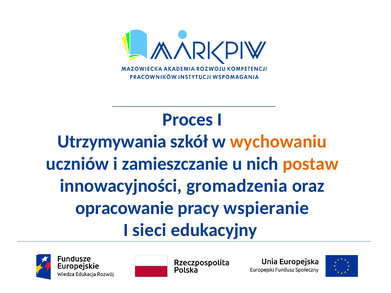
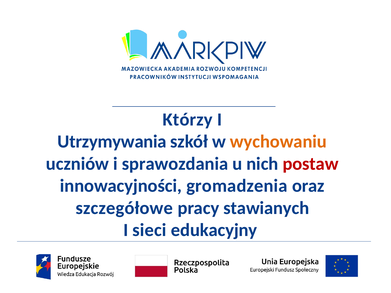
Proces: Proces -> Którzy
zamieszczanie: zamieszczanie -> sprawozdania
postaw colour: orange -> red
opracowanie: opracowanie -> szczegółowe
wspieranie: wspieranie -> stawianych
